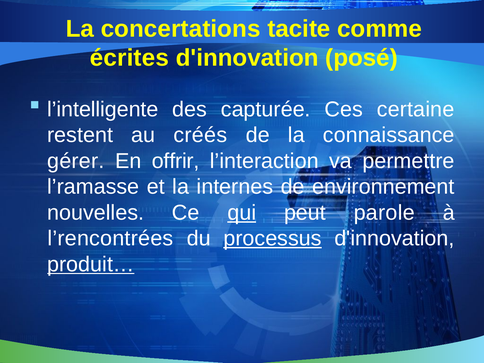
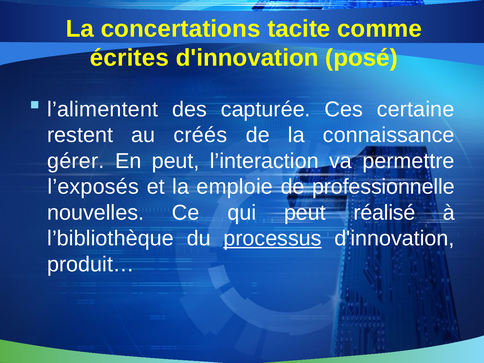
l’intelligente: l’intelligente -> l’alimentent
En offrir: offrir -> peut
l’ramasse: l’ramasse -> l’exposés
internes: internes -> emploie
environnement: environnement -> professionnelle
qui underline: present -> none
parole: parole -> réalisé
l’rencontrées: l’rencontrées -> l’bibliothèque
produit… underline: present -> none
